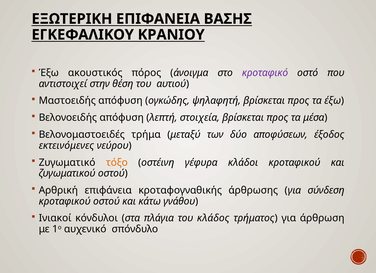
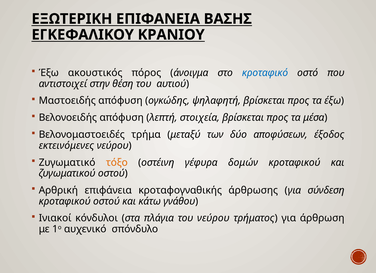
κροταφικό colour: purple -> blue
κλάδοι: κλάδοι -> δομών
του κλάδος: κλάδος -> νεύρου
